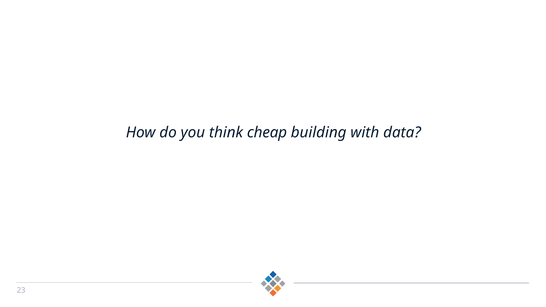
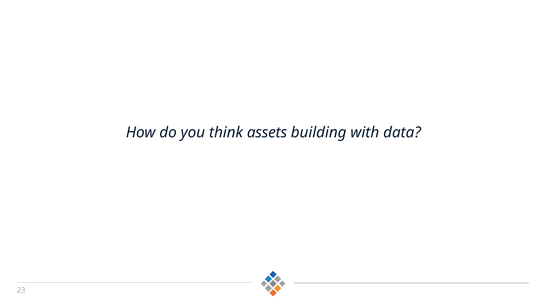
cheap: cheap -> assets
